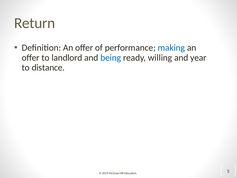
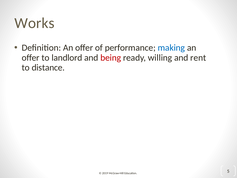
Return: Return -> Works
being colour: blue -> red
year: year -> rent
